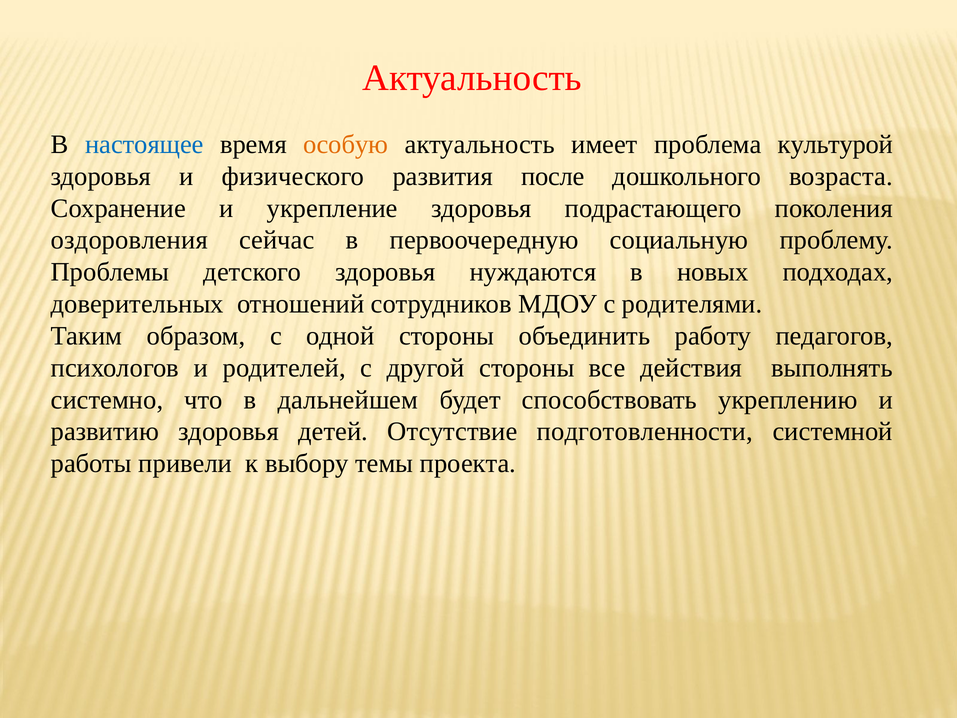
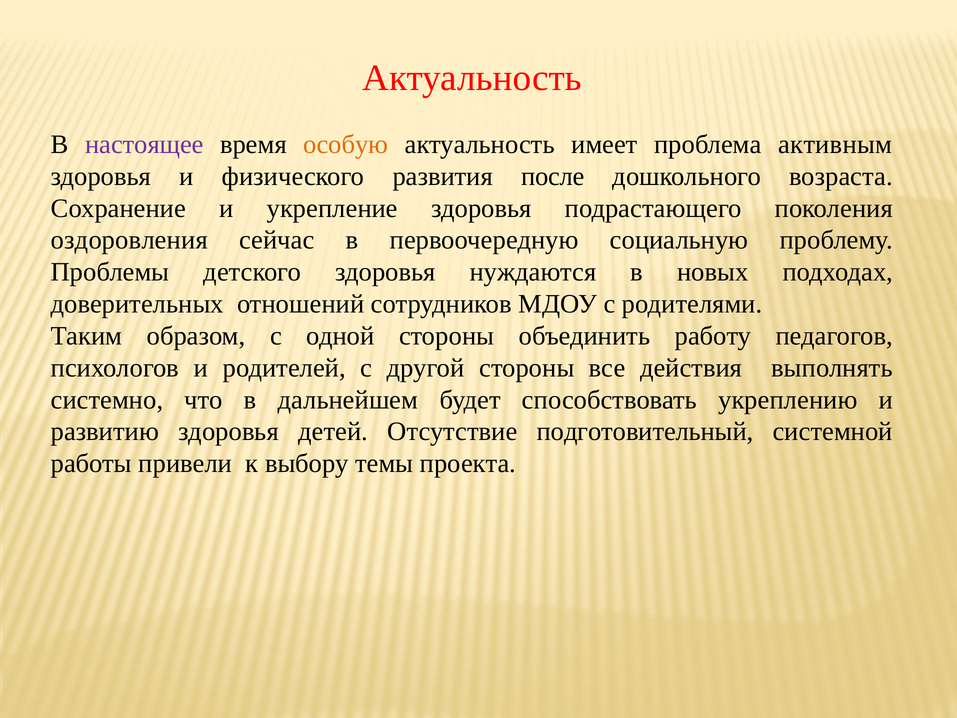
настоящее colour: blue -> purple
культурой: культурой -> активным
подготовленности: подготовленности -> подготовительный
